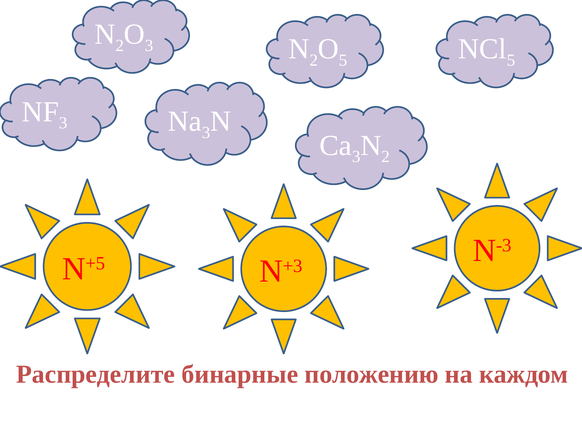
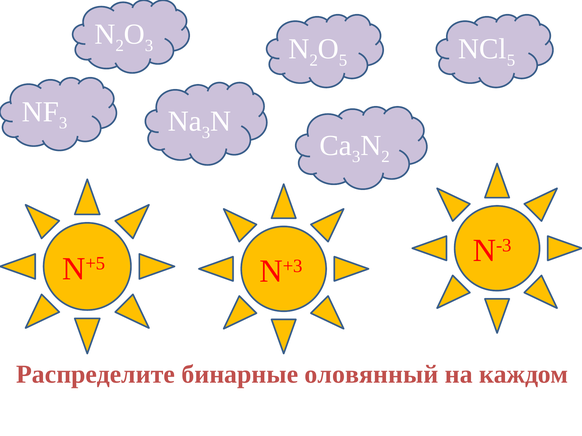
положению: положению -> оловянный
